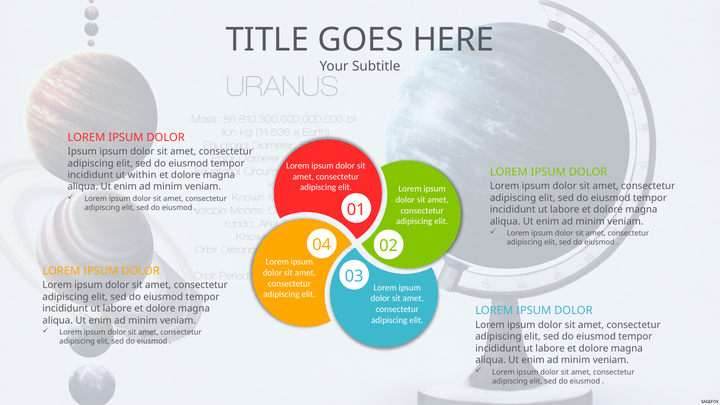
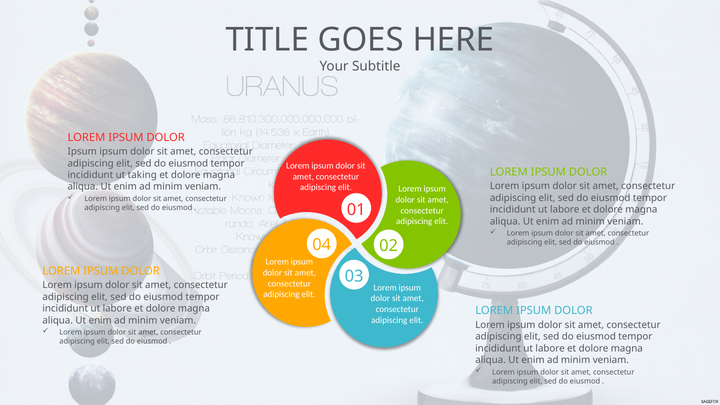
within: within -> taking
